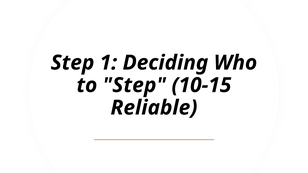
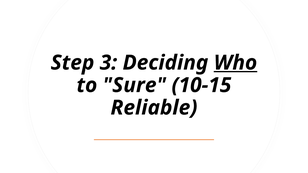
1: 1 -> 3
Who underline: none -> present
to Step: Step -> Sure
